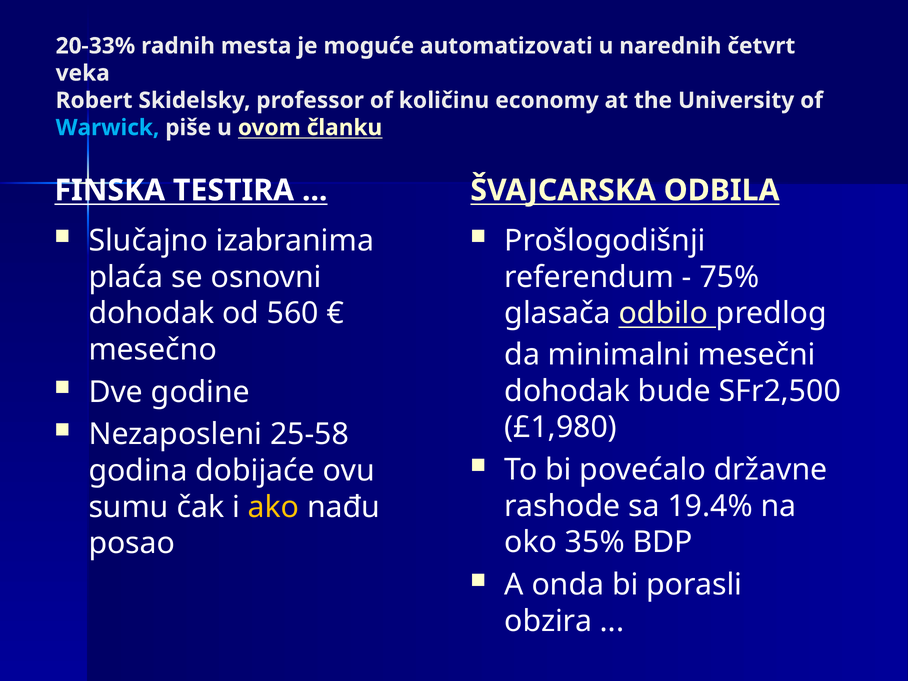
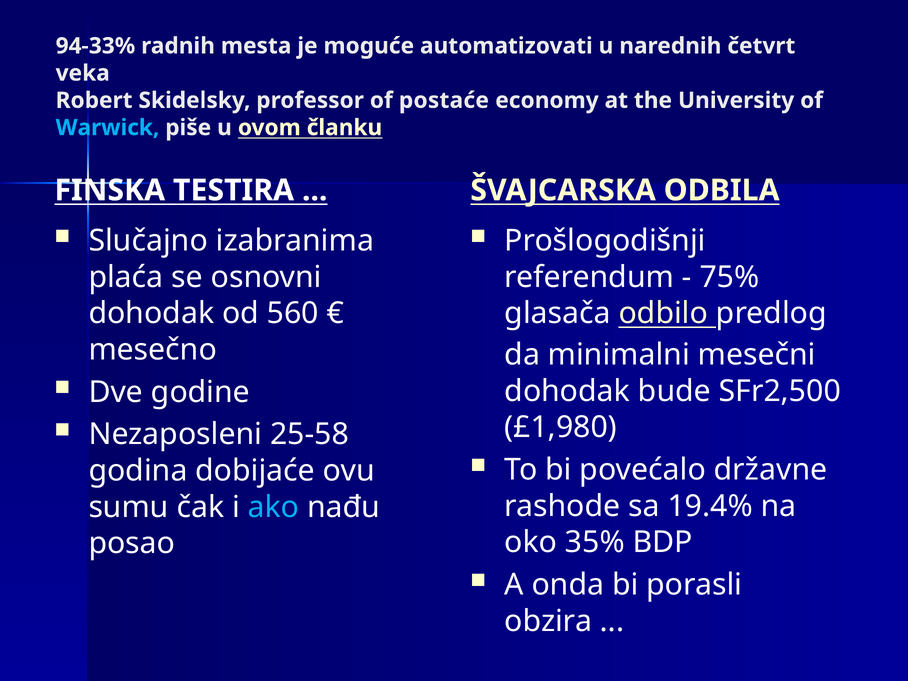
20-33%: 20-33% -> 94-33%
količinu: količinu -> postaće
ako colour: yellow -> light blue
